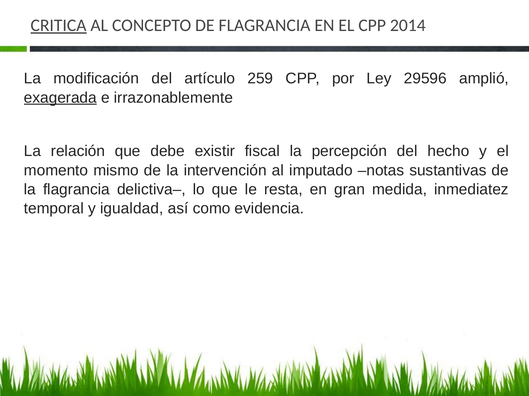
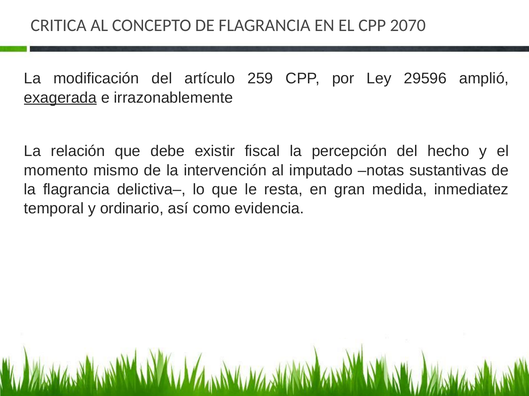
CRITICA underline: present -> none
2014: 2014 -> 2070
igualdad: igualdad -> ordinario
